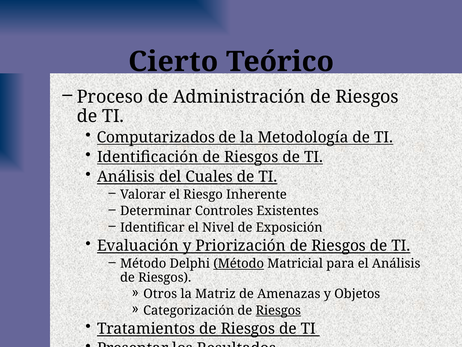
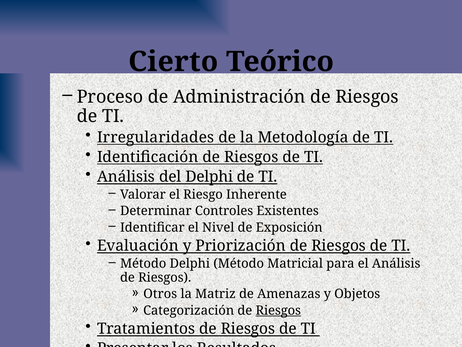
Computarizados: Computarizados -> Irregularidades
del Cuales: Cuales -> Delphi
Método at (239, 263) underline: present -> none
